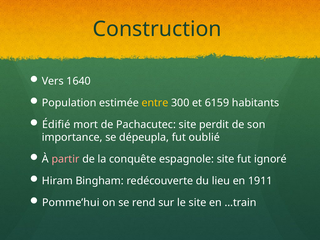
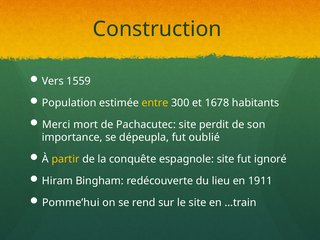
1640: 1640 -> 1559
6159: 6159 -> 1678
Édifié: Édifié -> Merci
partir colour: pink -> yellow
